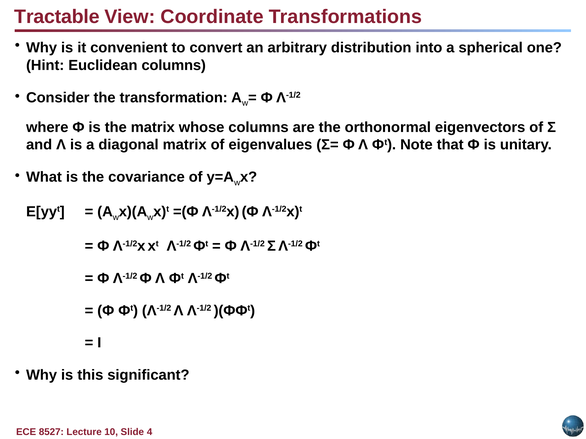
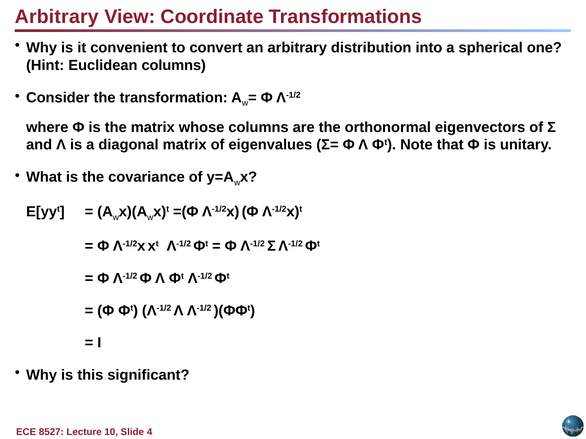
Tractable at (57, 17): Tractable -> Arbitrary
